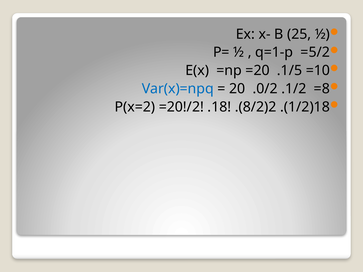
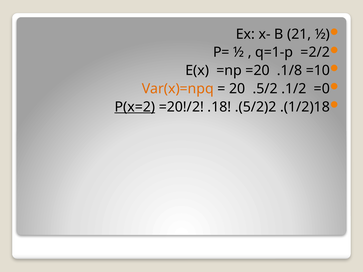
25: 25 -> 21
=5/2: =5/2 -> =2/2
.1/5: .1/5 -> .1/8
Var(x)=npq colour: blue -> orange
.0/2: .0/2 -> .5/2
=8: =8 -> =0
P(x=2 underline: none -> present
.(8/2)2: .(8/2)2 -> .(5/2)2
